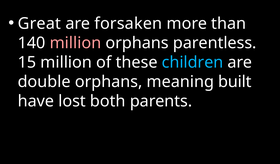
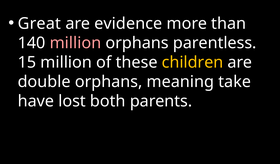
forsaken: forsaken -> evidence
children colour: light blue -> yellow
built: built -> take
